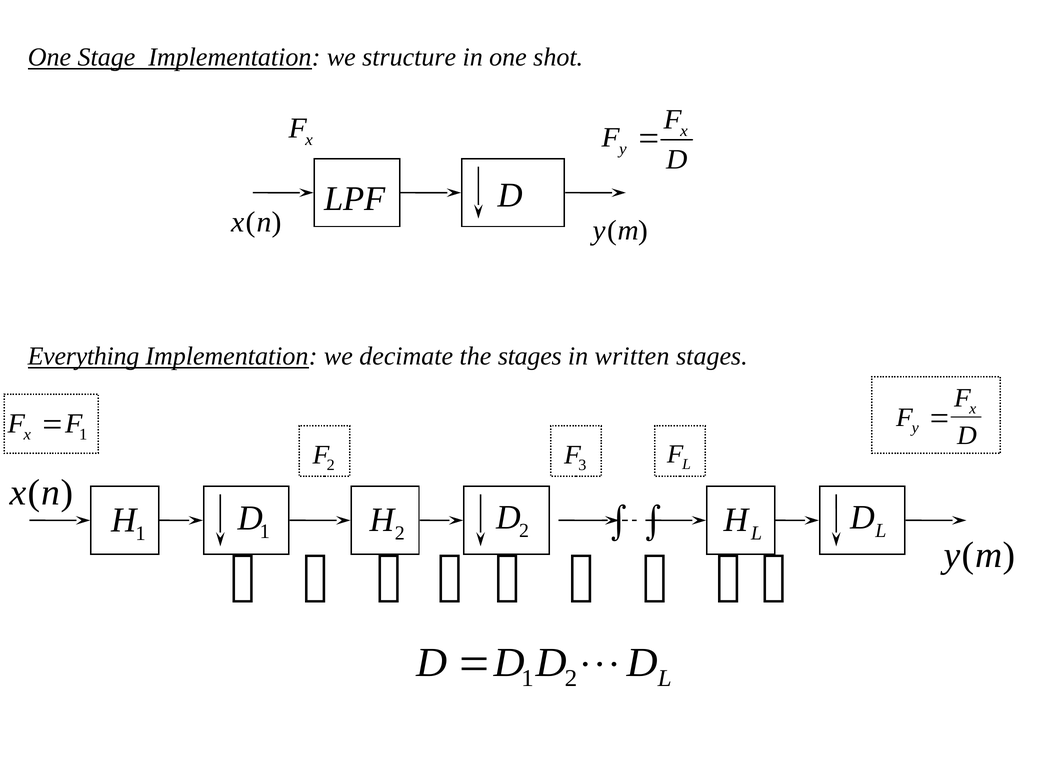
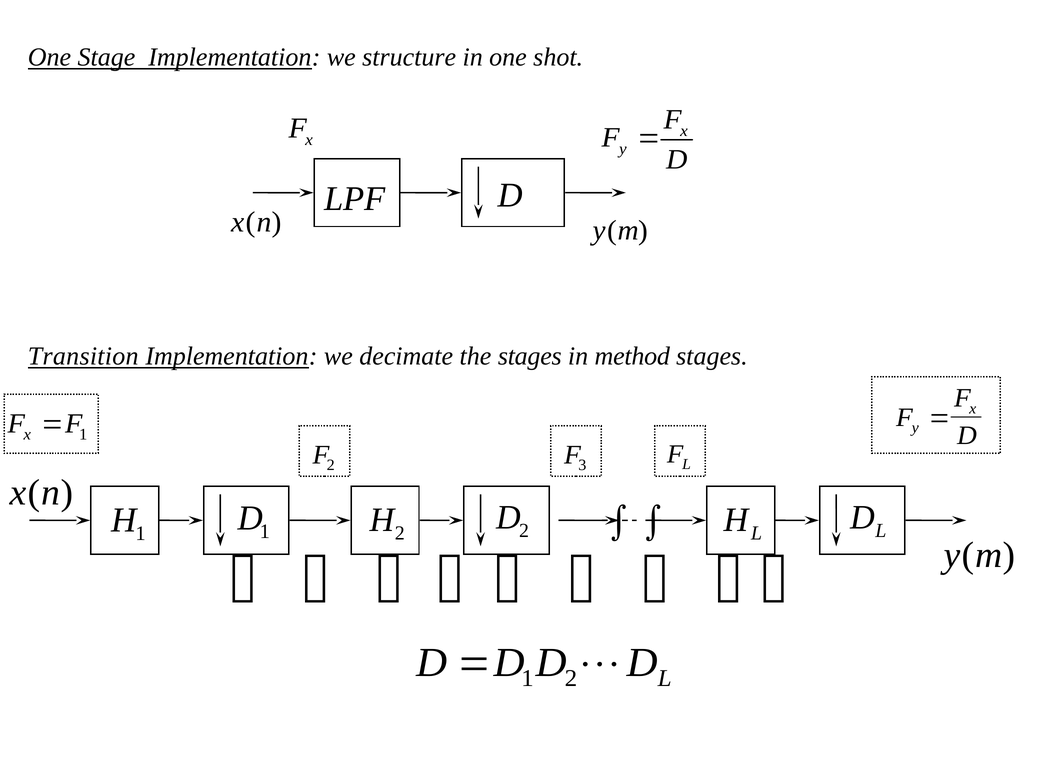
Everything: Everything -> Transition
written: written -> method
